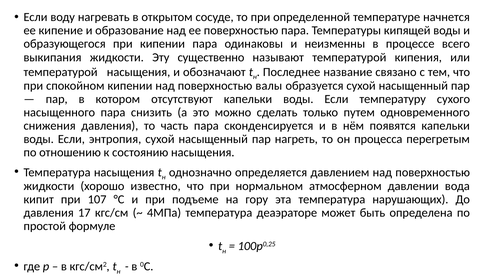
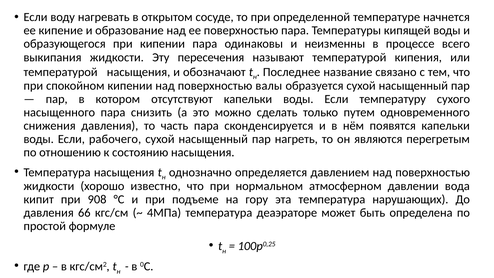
существенно: существенно -> пересечения
энтропия: энтропия -> рабочего
процесса: процесса -> являются
107: 107 -> 908
17: 17 -> 66
